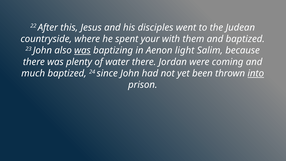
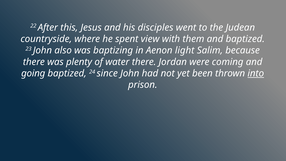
your: your -> view
was at (82, 50) underline: present -> none
much: much -> going
